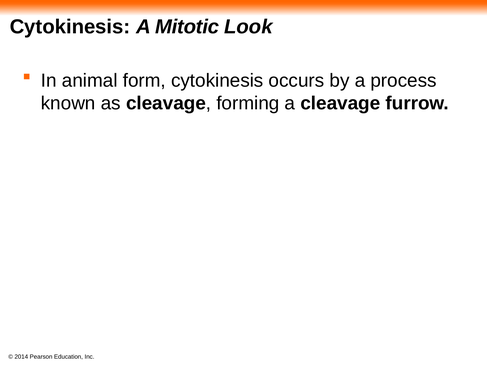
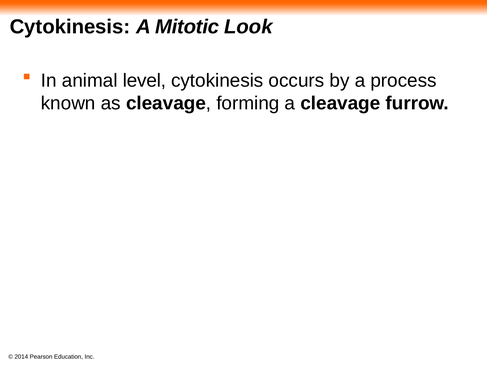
form: form -> level
